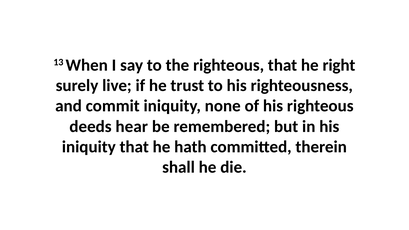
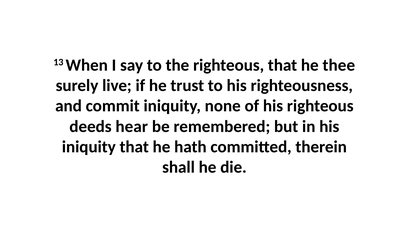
right: right -> thee
